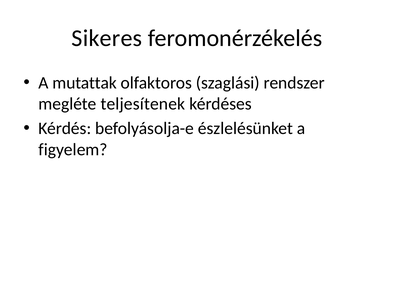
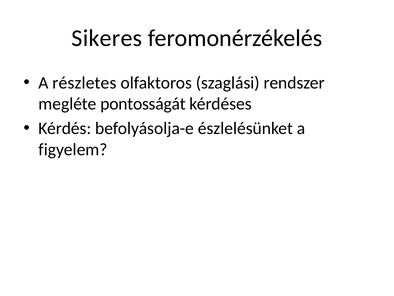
mutattak: mutattak -> részletes
teljesítenek: teljesítenek -> pontosságát
